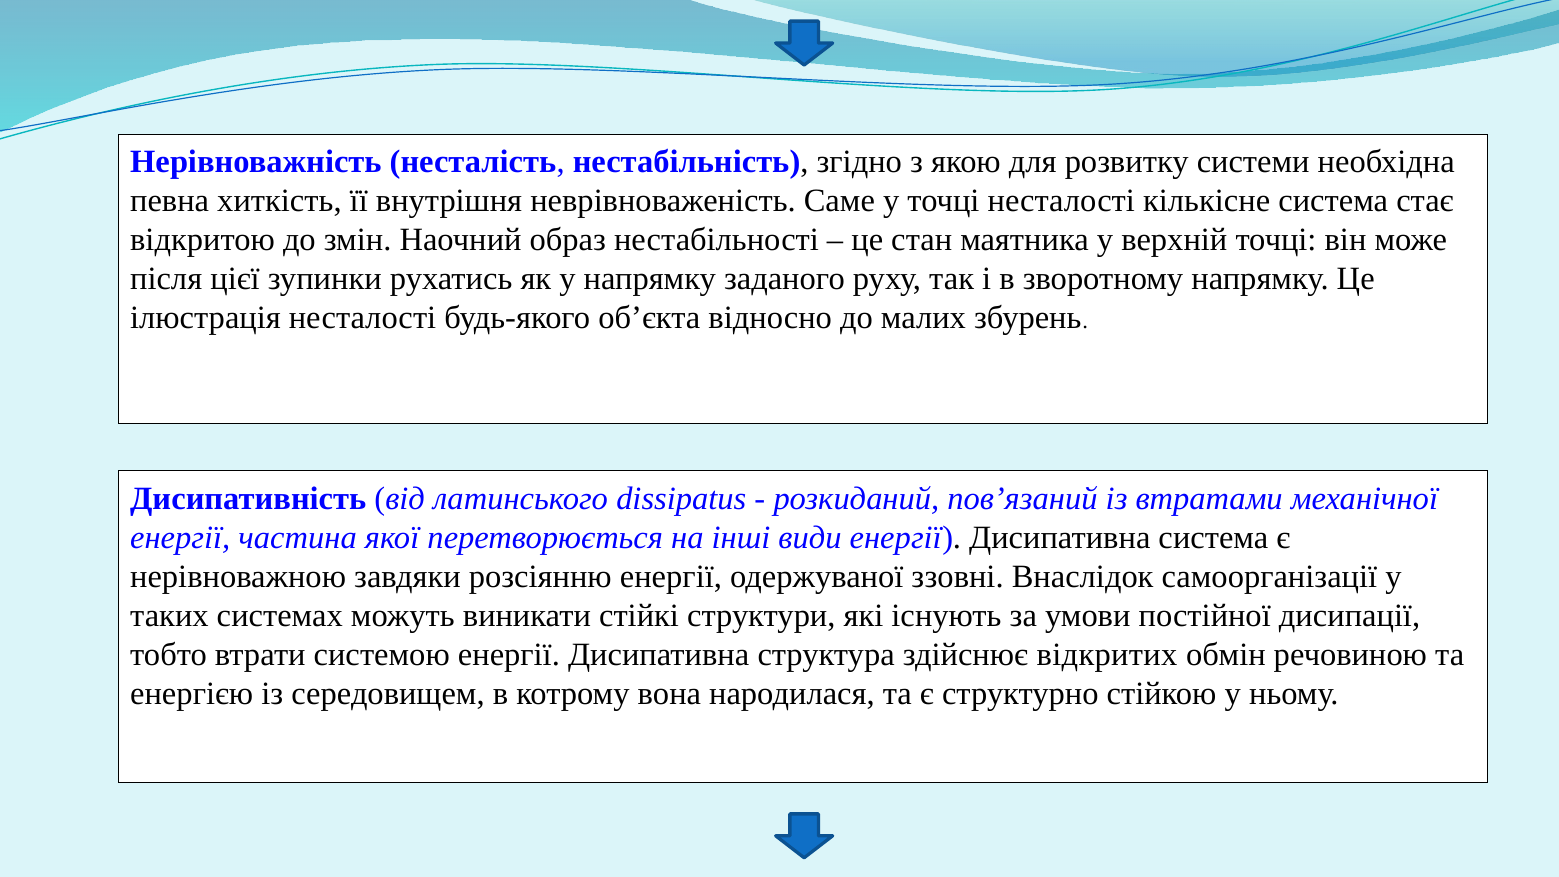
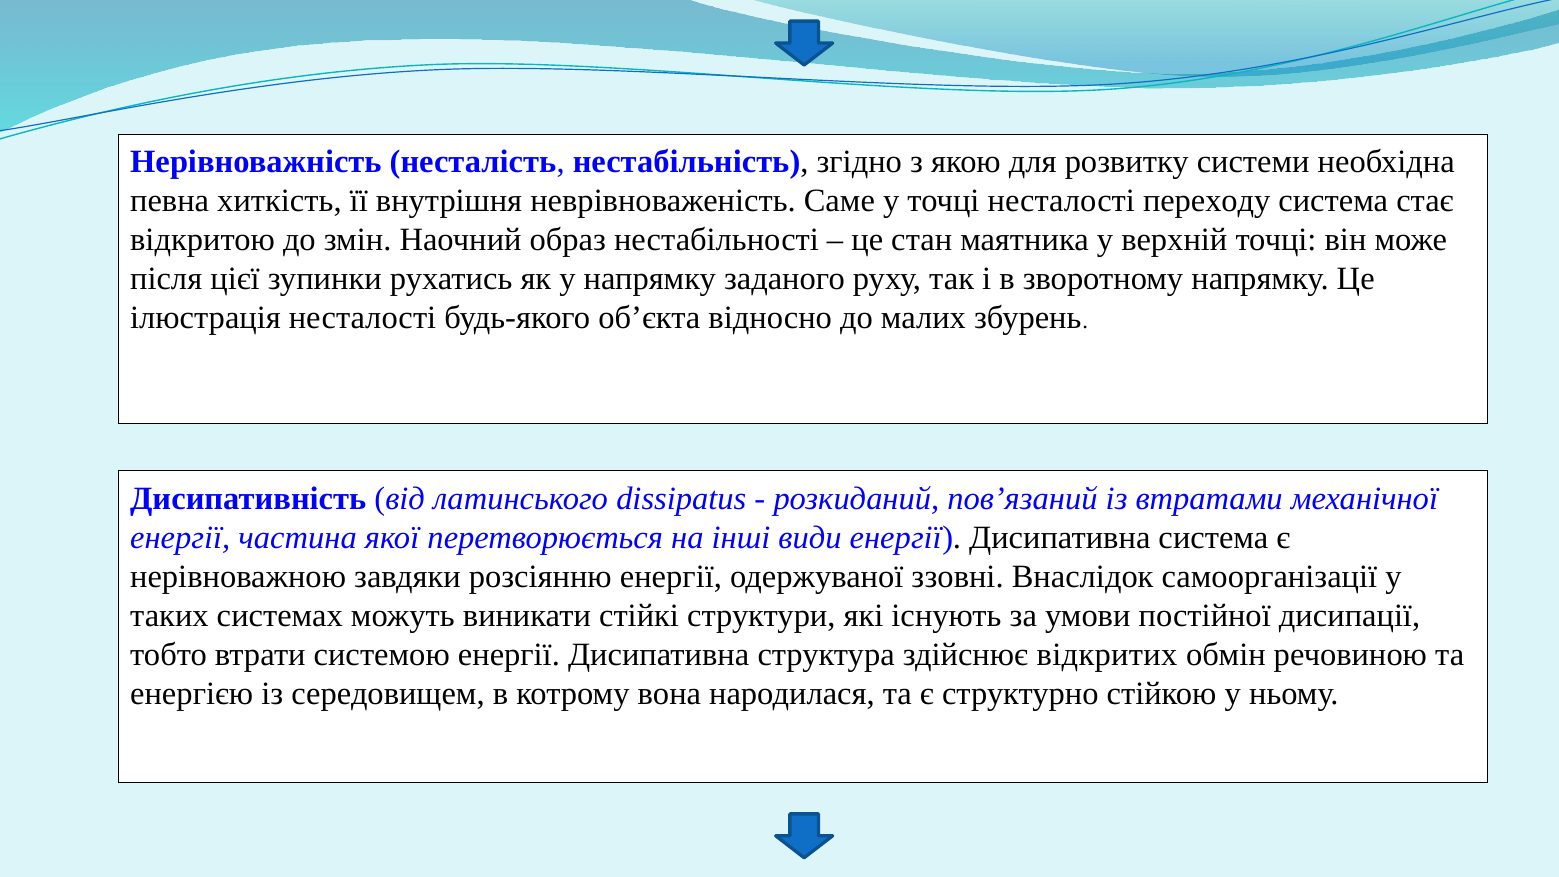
кількісне: кількісне -> переходу
